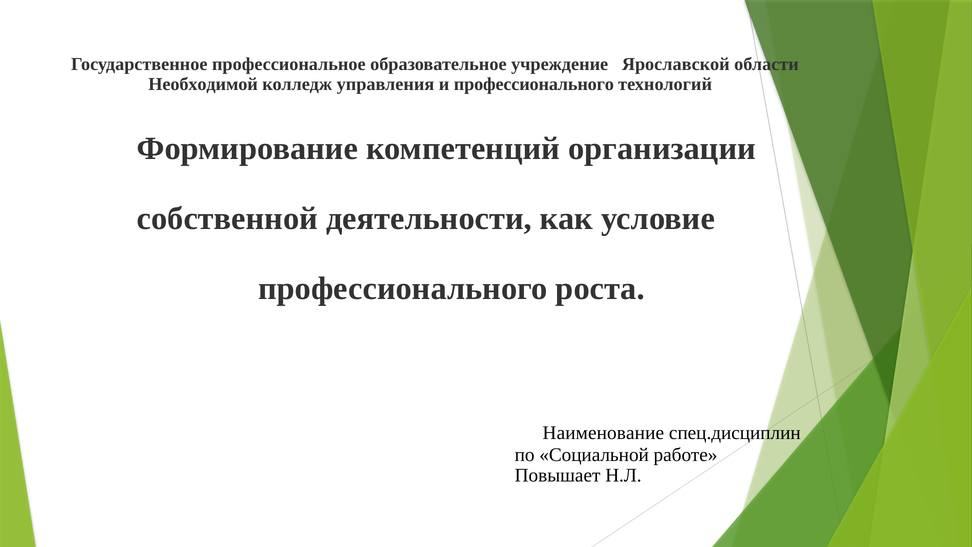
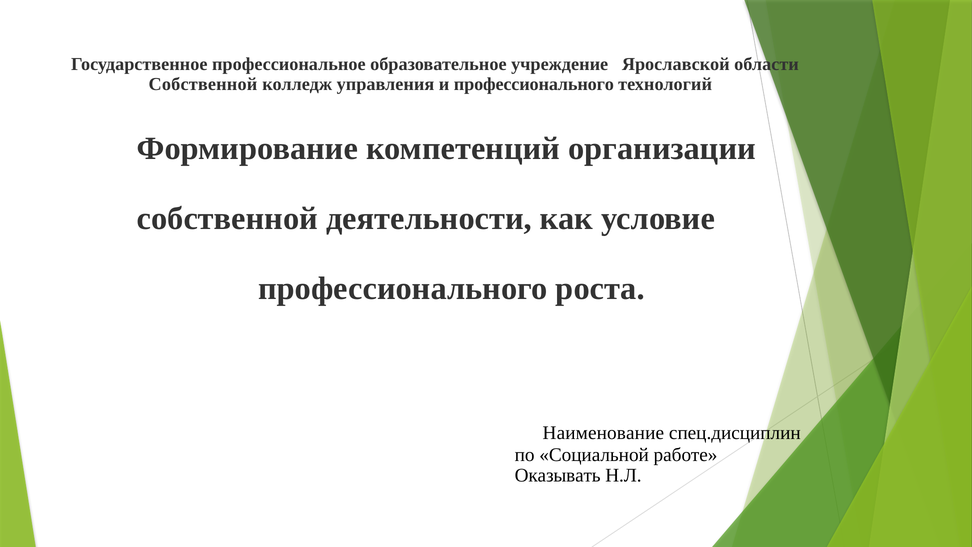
Необходимой at (203, 84): Необходимой -> Собственной
Повышает: Повышает -> Оказывать
